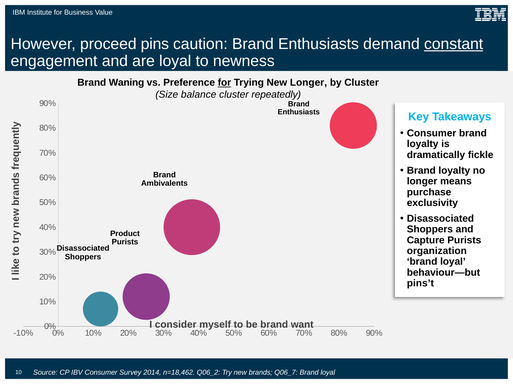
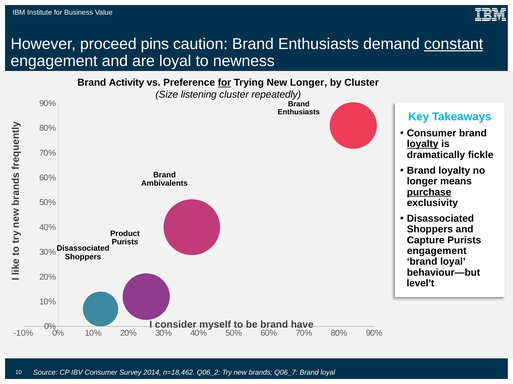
Waning: Waning -> Activity
balance: balance -> listening
loyalty at (423, 144) underline: none -> present
purchase underline: none -> present
organization at (437, 251): organization -> engagement
pins’t: pins’t -> level’t
want: want -> have
